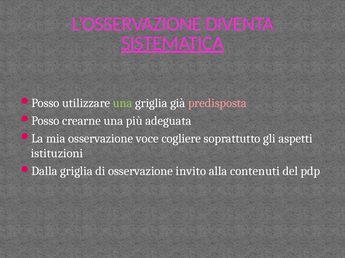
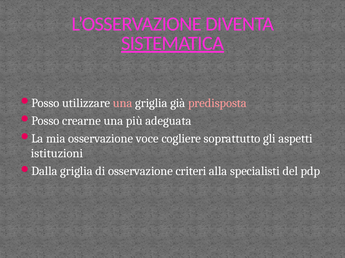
una at (123, 103) colour: light green -> pink
invito: invito -> criteri
contenuti: contenuti -> specialisti
